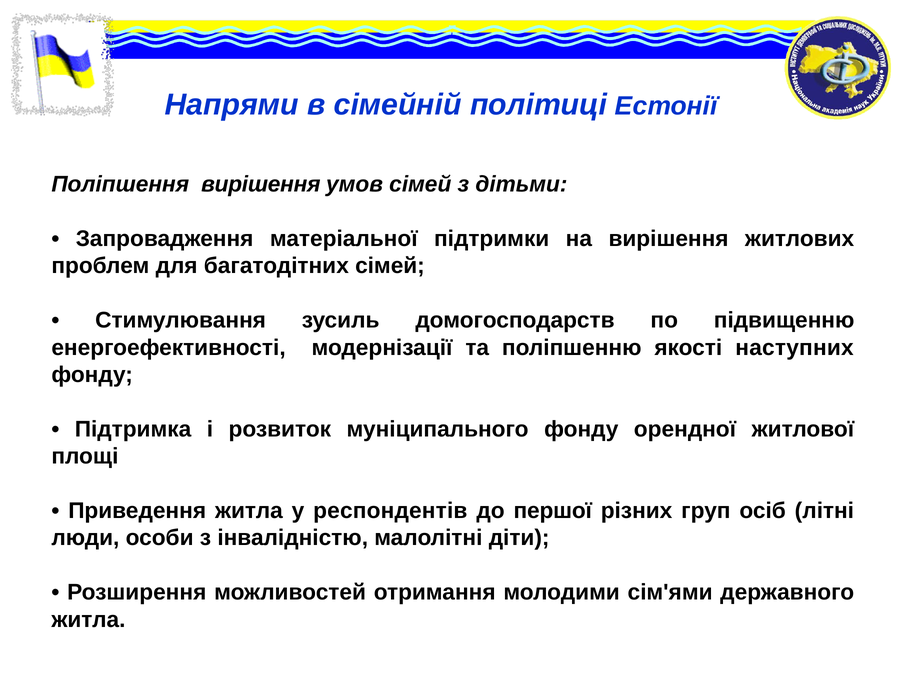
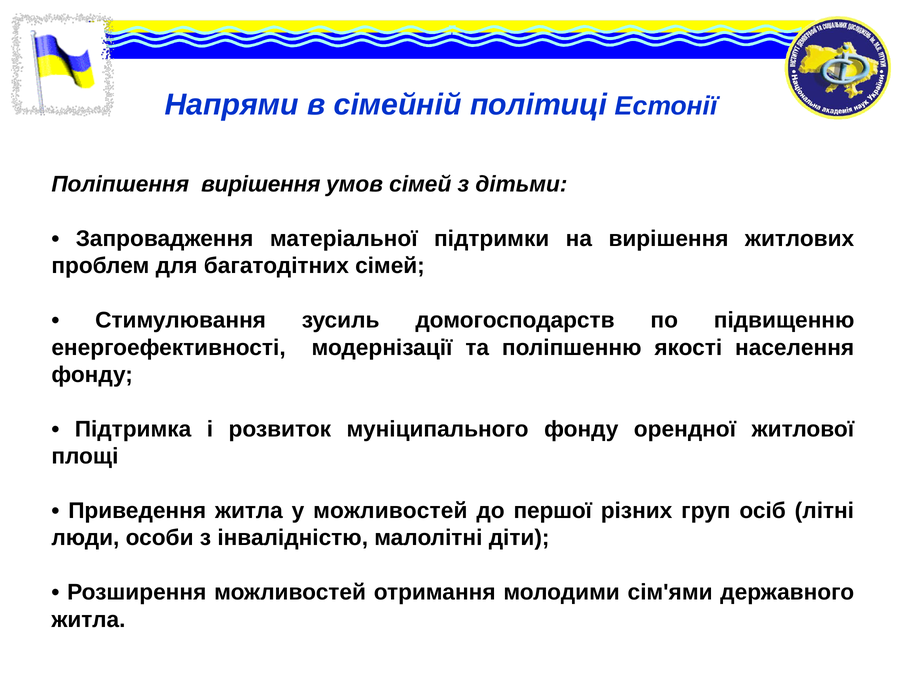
наступних: наступних -> населення
у респондентів: респондентів -> можливостей
